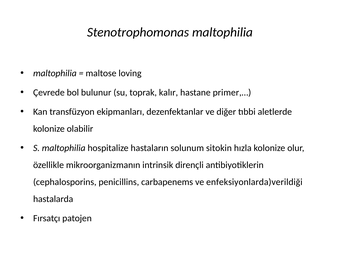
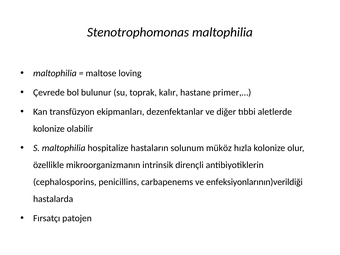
sitokin: sitokin -> müköz
enfeksiyonlarda)verildiği: enfeksiyonlarda)verildiği -> enfeksiyonlarının)verildiği
